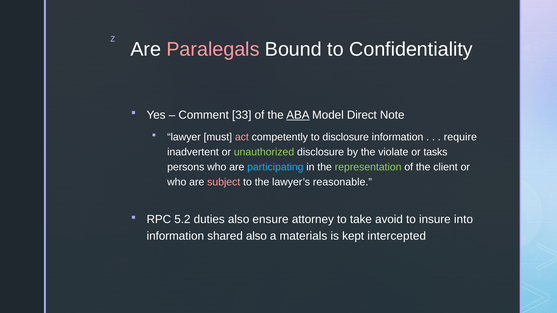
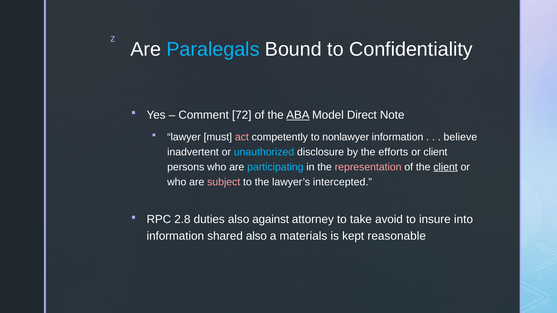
Paralegals colour: pink -> light blue
33: 33 -> 72
to disclosure: disclosure -> nonlawyer
require: require -> believe
unauthorized colour: light green -> light blue
violate: violate -> efforts
or tasks: tasks -> client
representation colour: light green -> pink
client at (446, 167) underline: none -> present
reasonable: reasonable -> intercepted
5.2: 5.2 -> 2.8
ensure: ensure -> against
intercepted: intercepted -> reasonable
